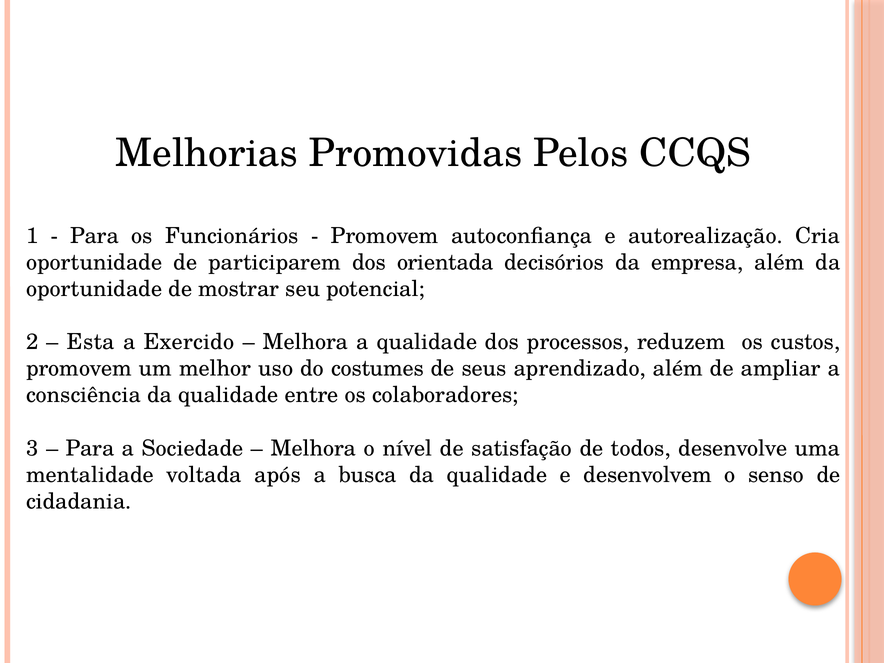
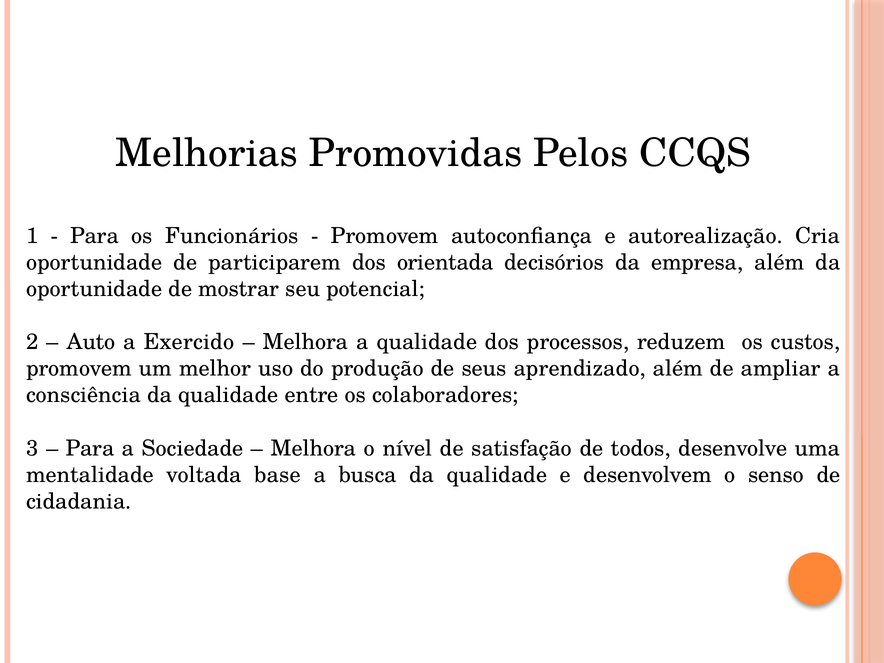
Esta: Esta -> Auto
costumes: costumes -> produção
após: após -> base
